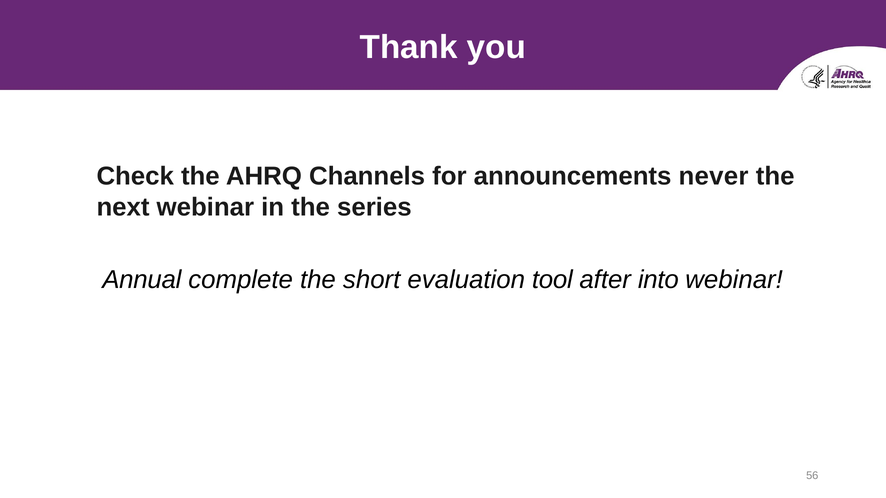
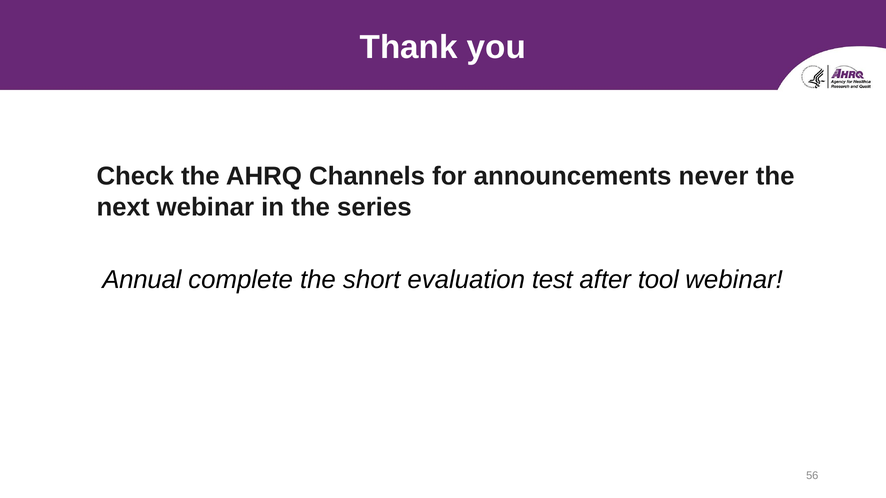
tool: tool -> test
into: into -> tool
